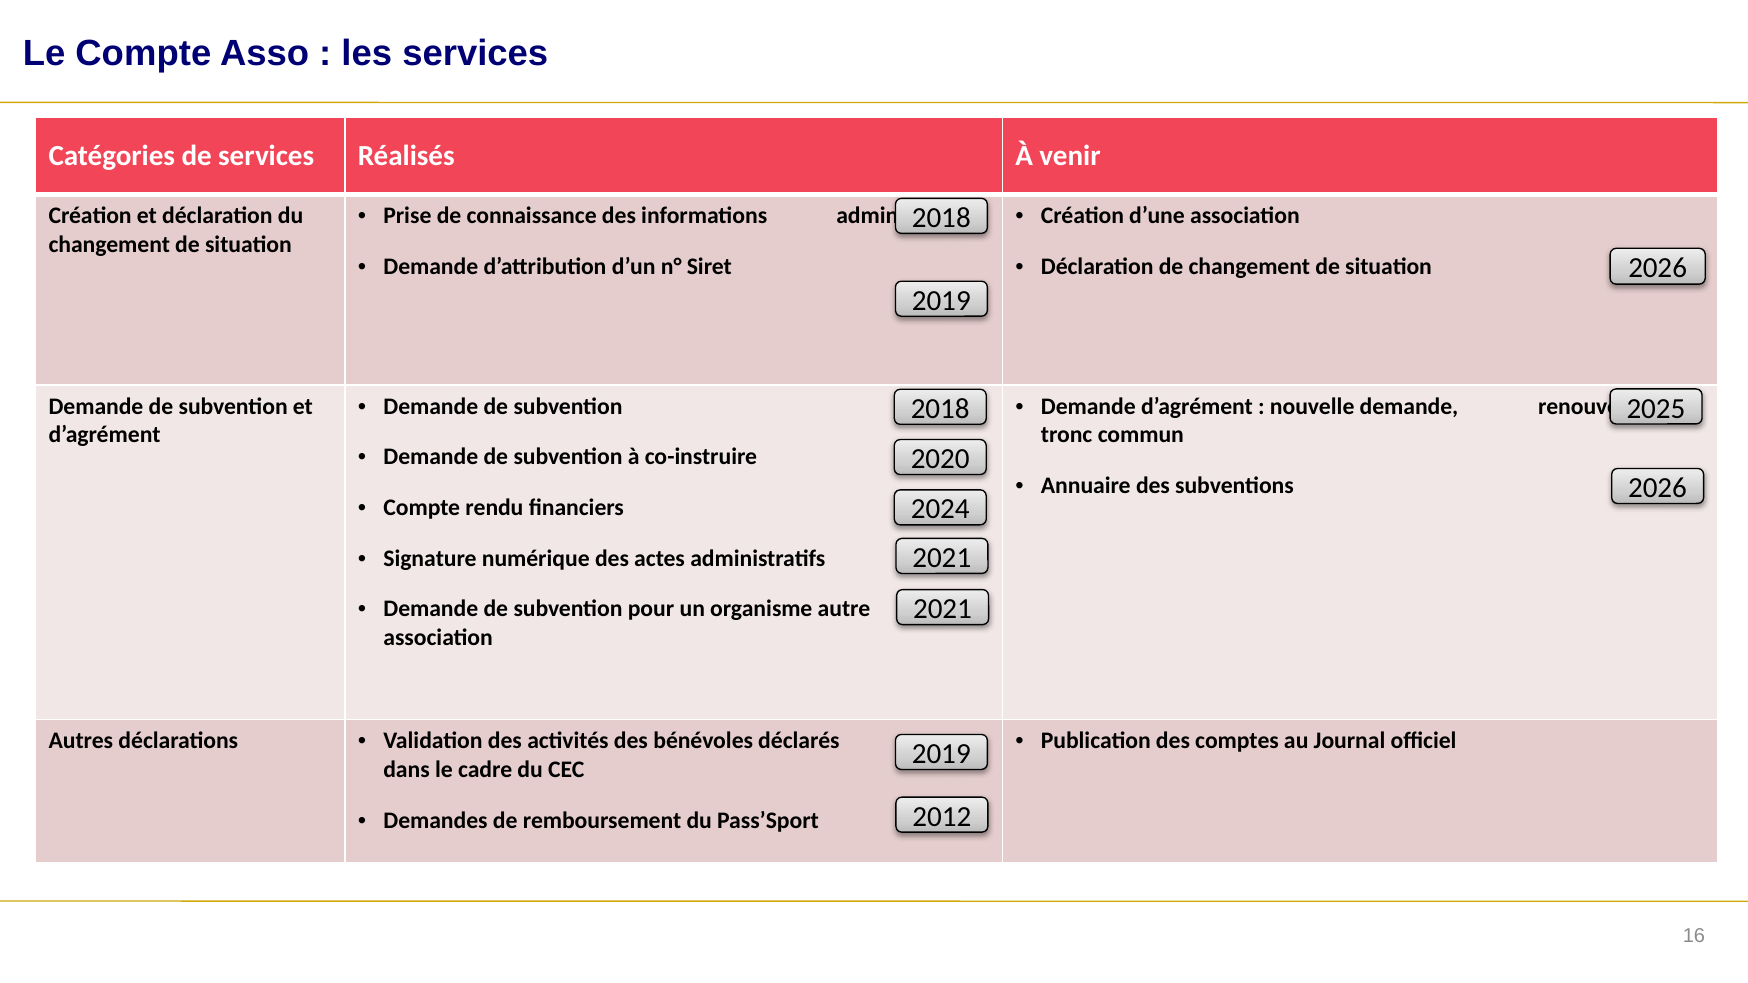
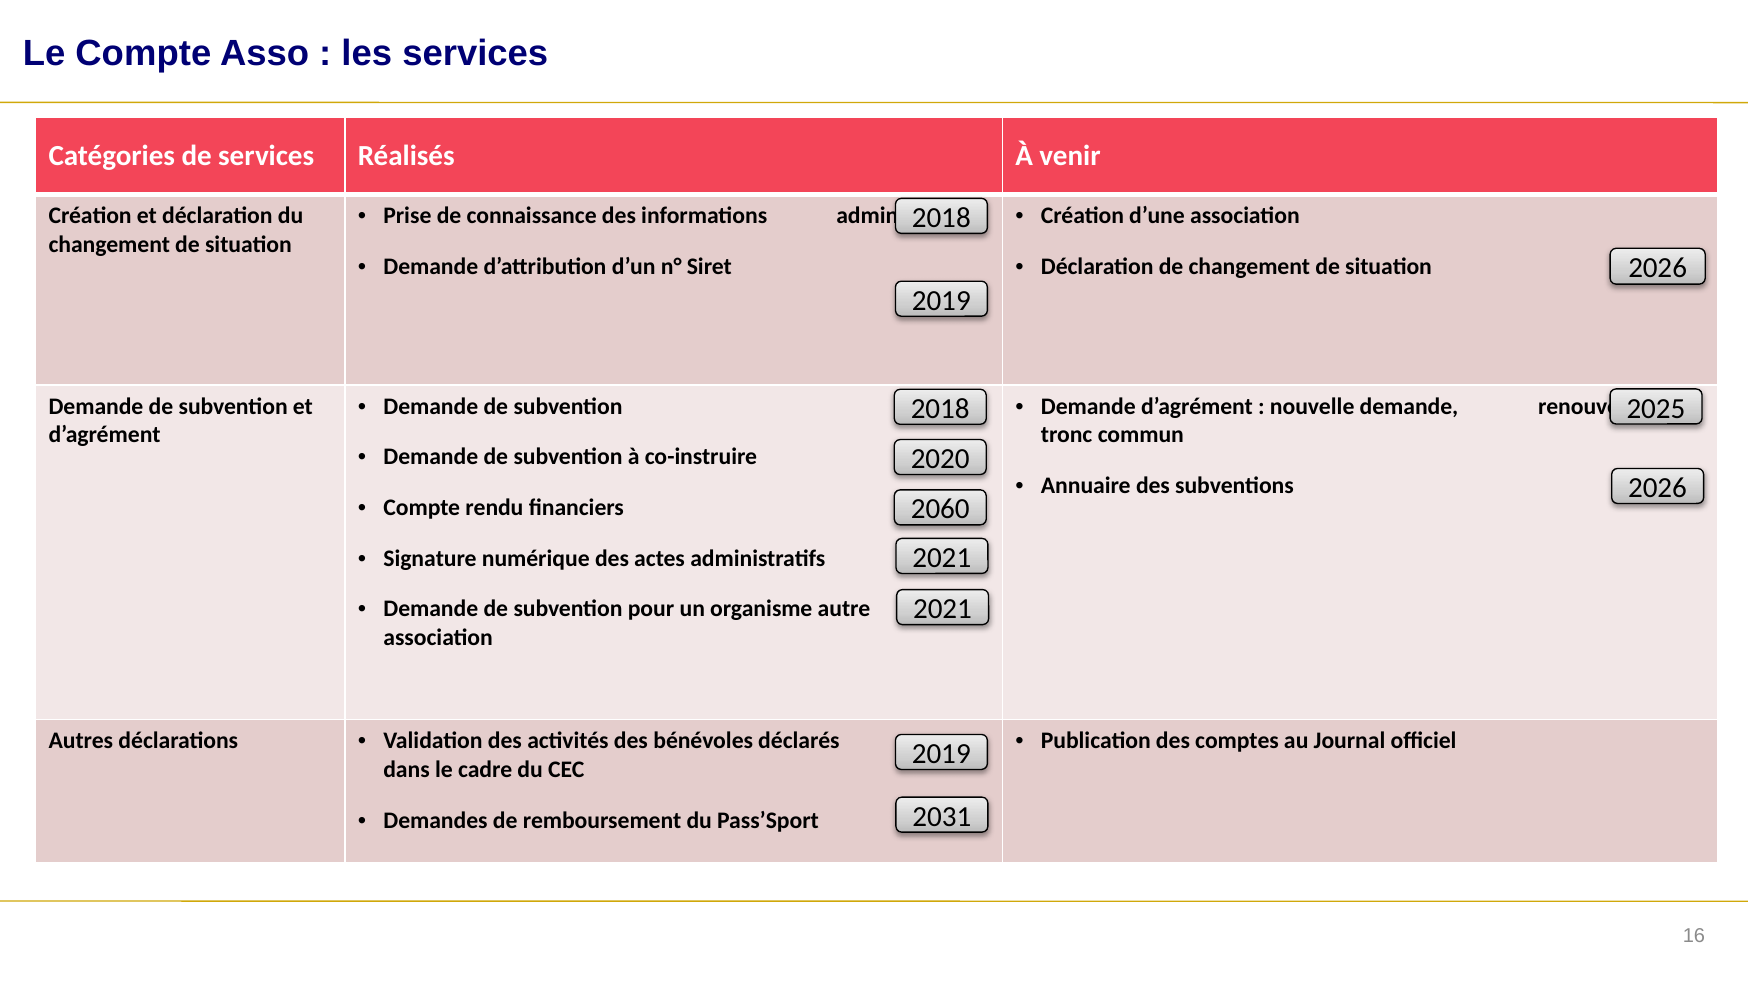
2024: 2024 -> 2060
2012: 2012 -> 2031
